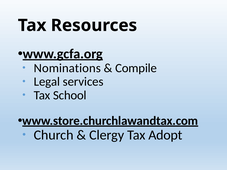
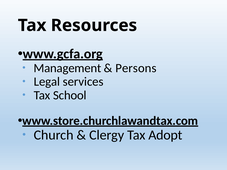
Nominations: Nominations -> Management
Compile: Compile -> Persons
